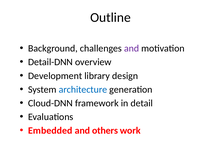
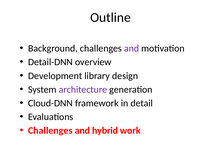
architecture colour: blue -> purple
Embedded at (50, 131): Embedded -> Challenges
others: others -> hybrid
